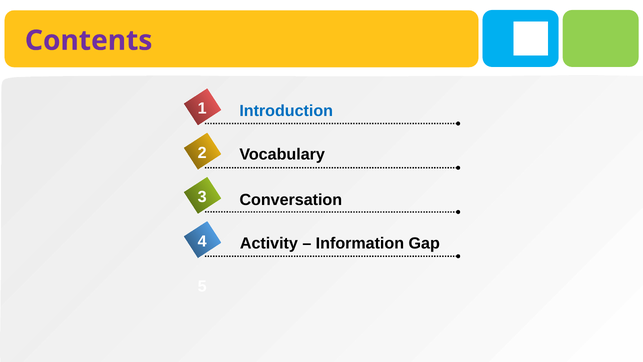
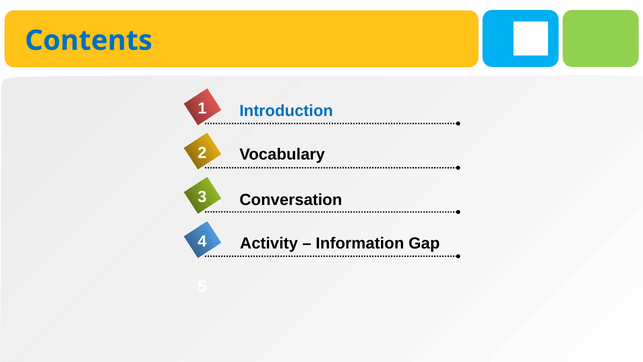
Contents colour: purple -> blue
